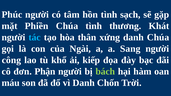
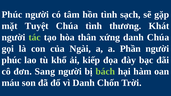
Phiền: Phiền -> Tuyệt
tác colour: light blue -> light green
Sang: Sang -> Phần
công at (11, 60): công -> phúc
Phận: Phận -> Sang
